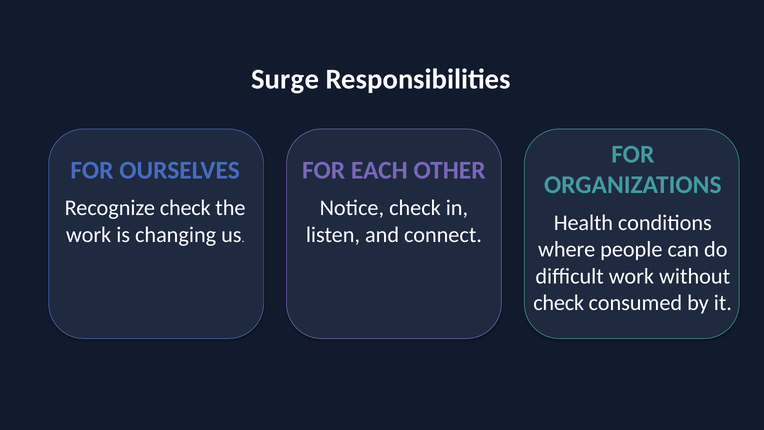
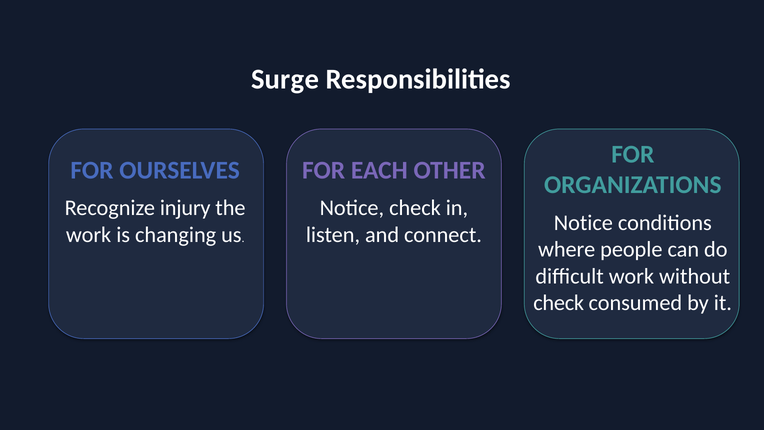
Recognize check: check -> injury
Health at (583, 223): Health -> Notice
